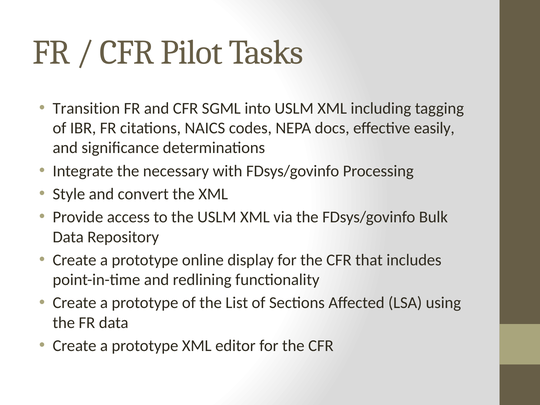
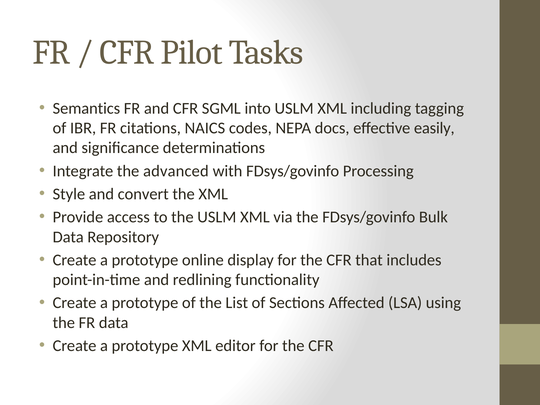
Transition: Transition -> Semantics
necessary: necessary -> advanced
